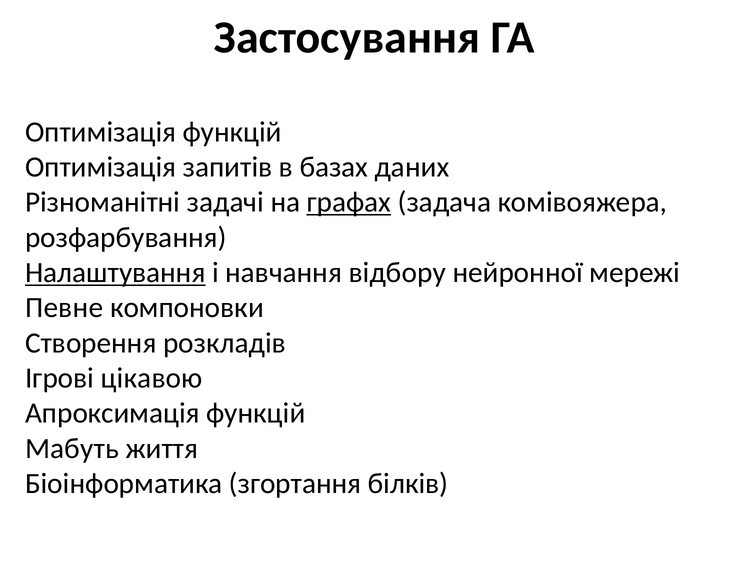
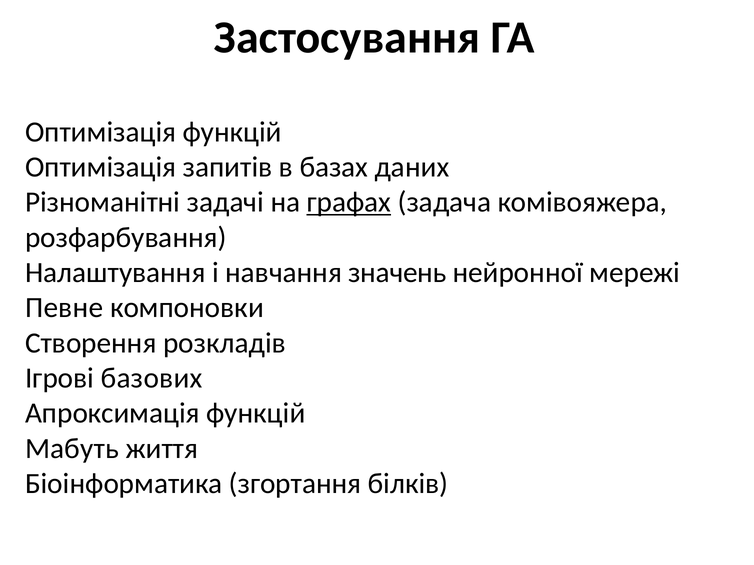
Налаштування underline: present -> none
відбору: відбору -> значень
цікавою: цікавою -> базових
